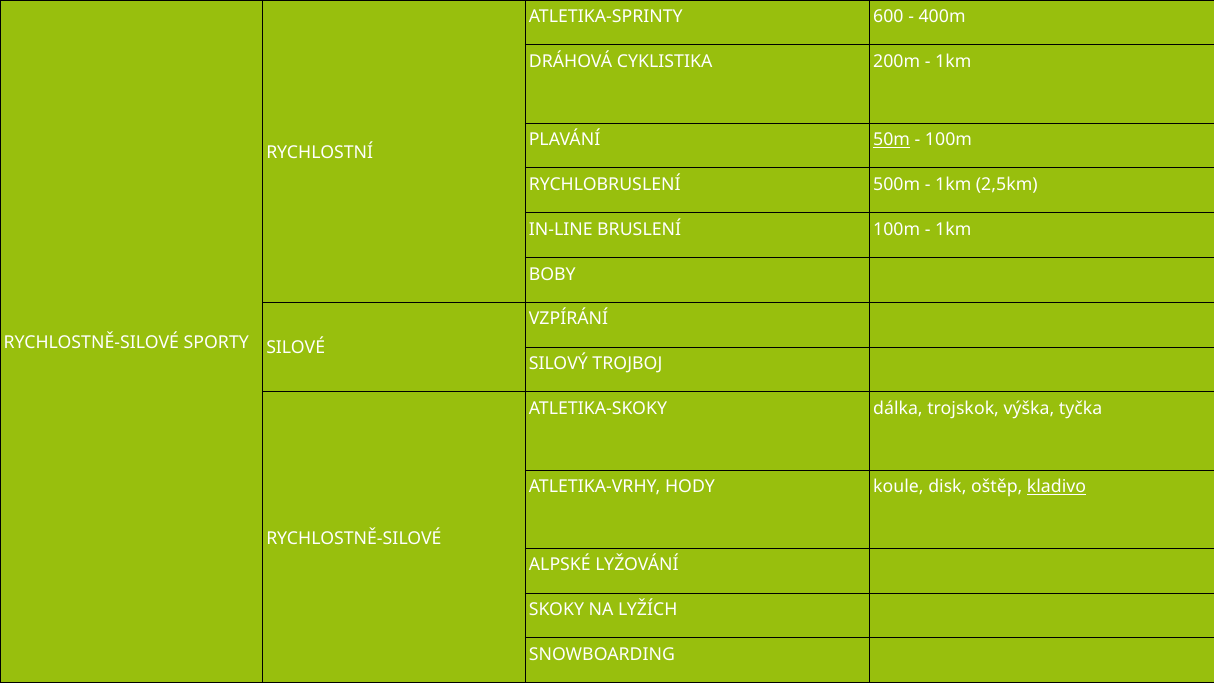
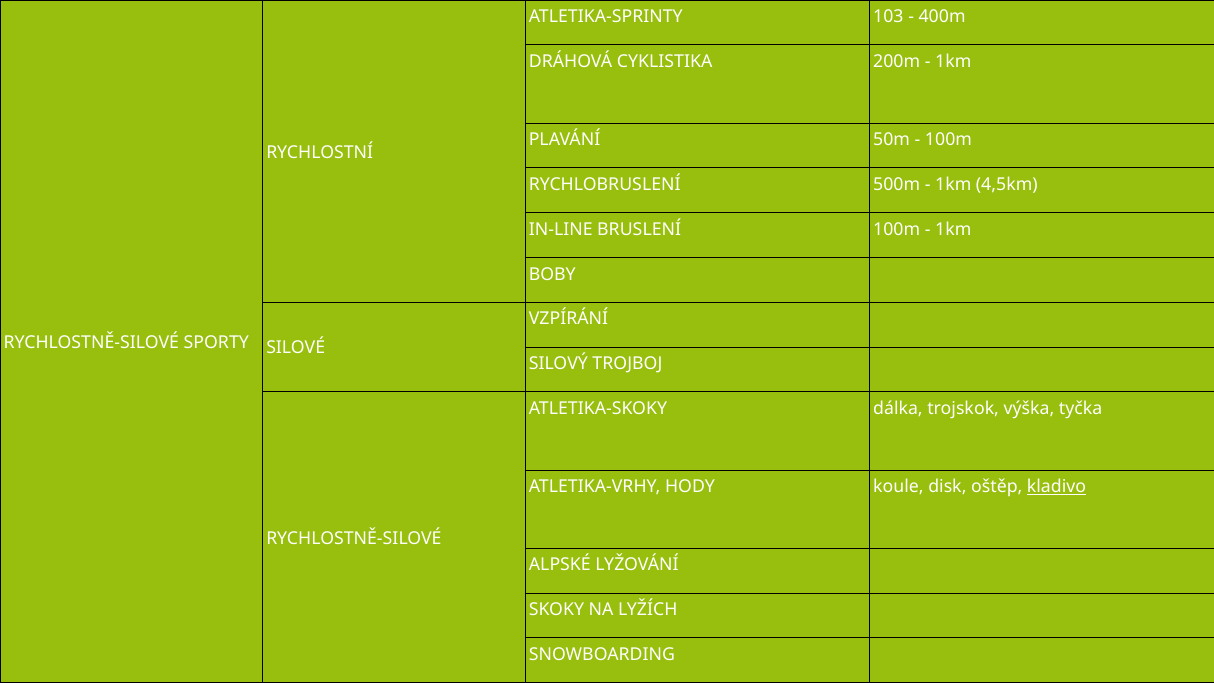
600: 600 -> 103
50m underline: present -> none
2,5km: 2,5km -> 4,5km
